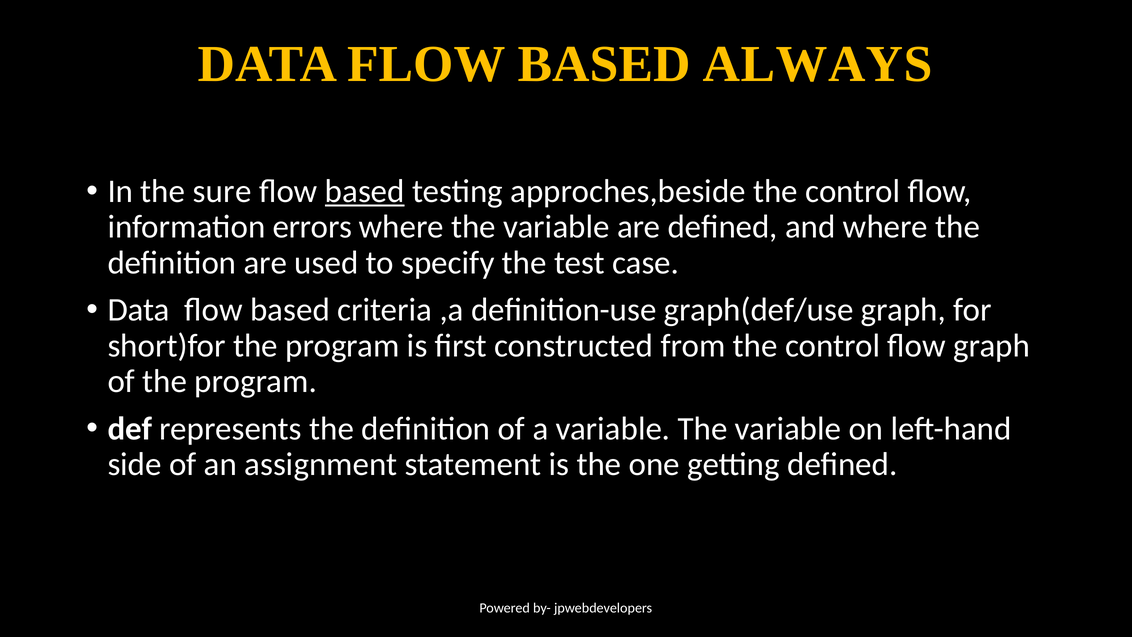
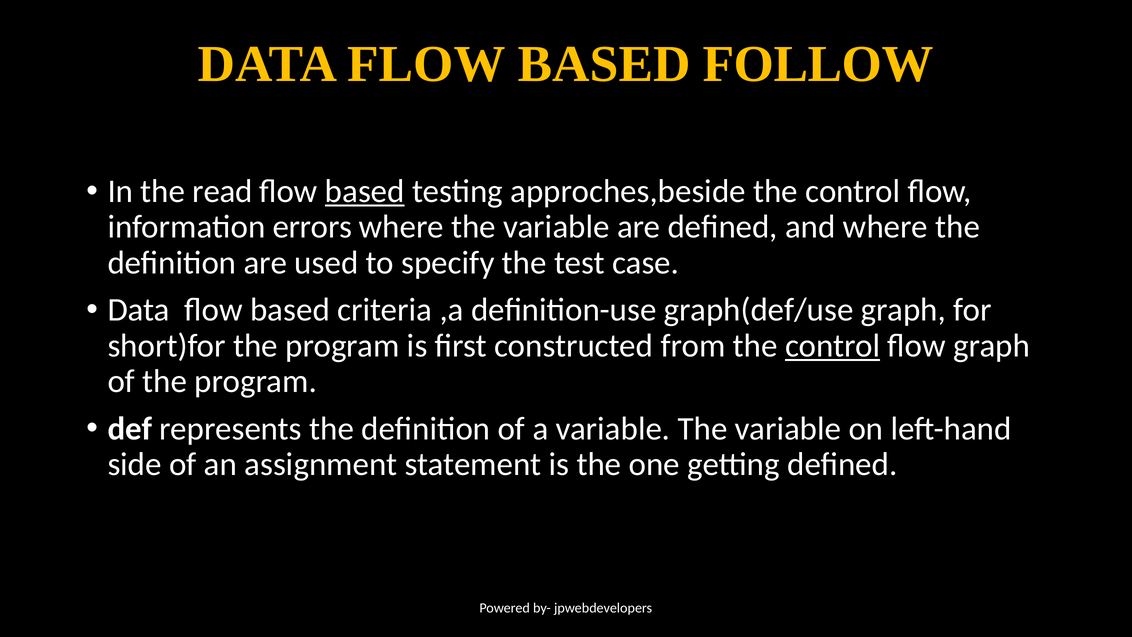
ALWAYS: ALWAYS -> FOLLOW
sure: sure -> read
control at (833, 346) underline: none -> present
